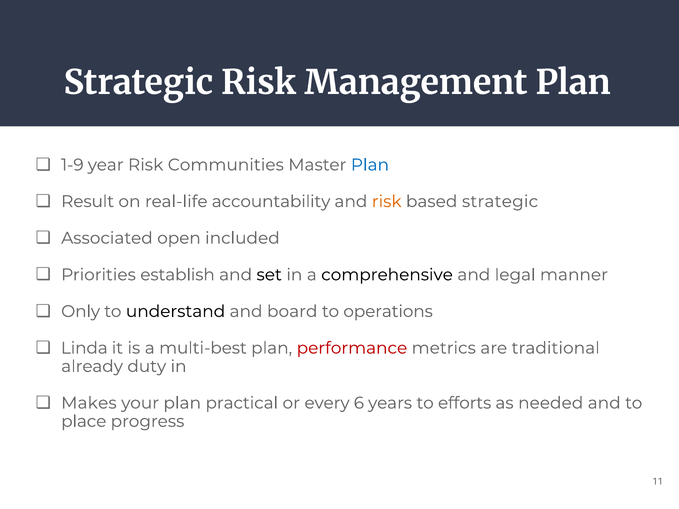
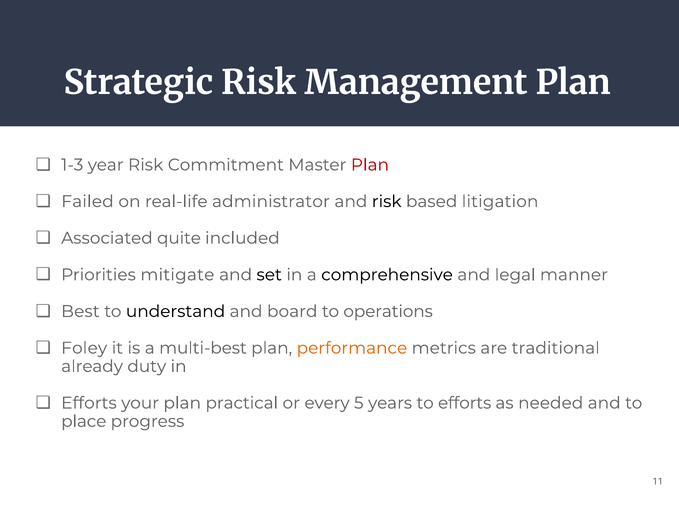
1-9: 1-9 -> 1-3
Communities: Communities -> Commitment
Plan at (370, 165) colour: blue -> red
Result: Result -> Failed
accountability: accountability -> administrator
risk at (387, 202) colour: orange -> black
based strategic: strategic -> litigation
open: open -> quite
establish: establish -> mitigate
Only: Only -> Best
Linda: Linda -> Foley
performance colour: red -> orange
Makes at (89, 403): Makes -> Efforts
6: 6 -> 5
